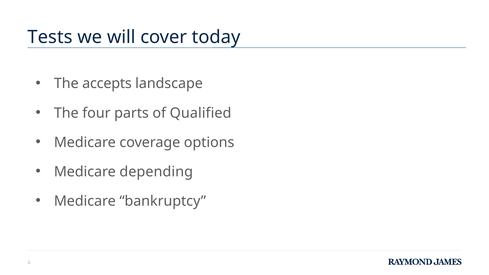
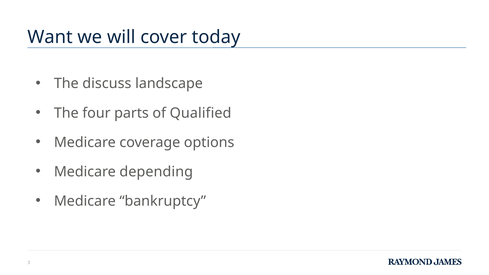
Tests: Tests -> Want
accepts: accepts -> discuss
